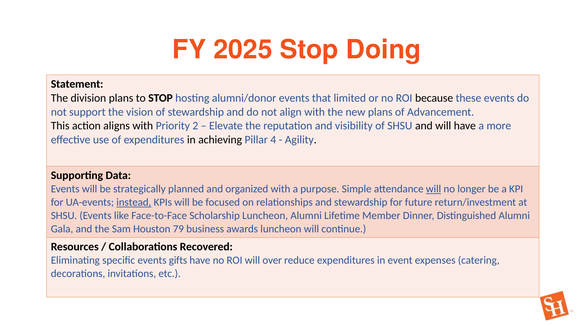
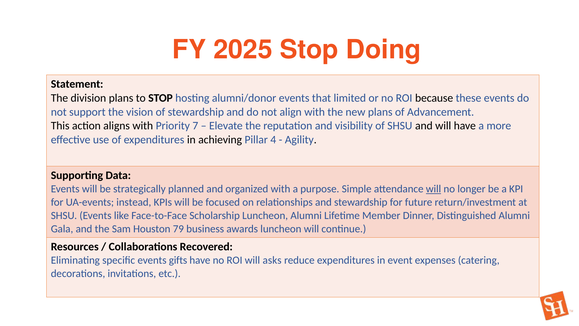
2: 2 -> 7
instead underline: present -> none
over: over -> asks
